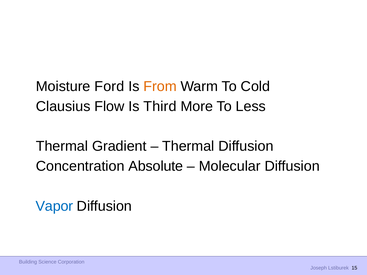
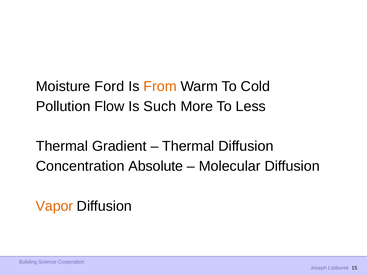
Clausius: Clausius -> Pollution
Third: Third -> Such
Vapor colour: blue -> orange
